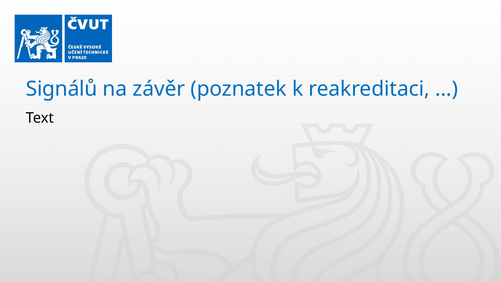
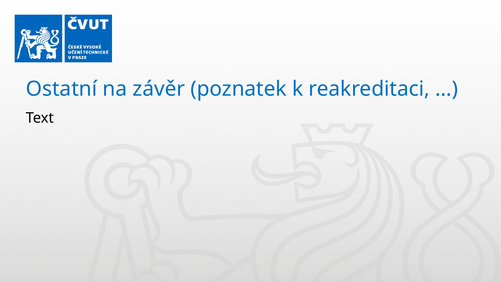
Signálů: Signálů -> Ostatní
